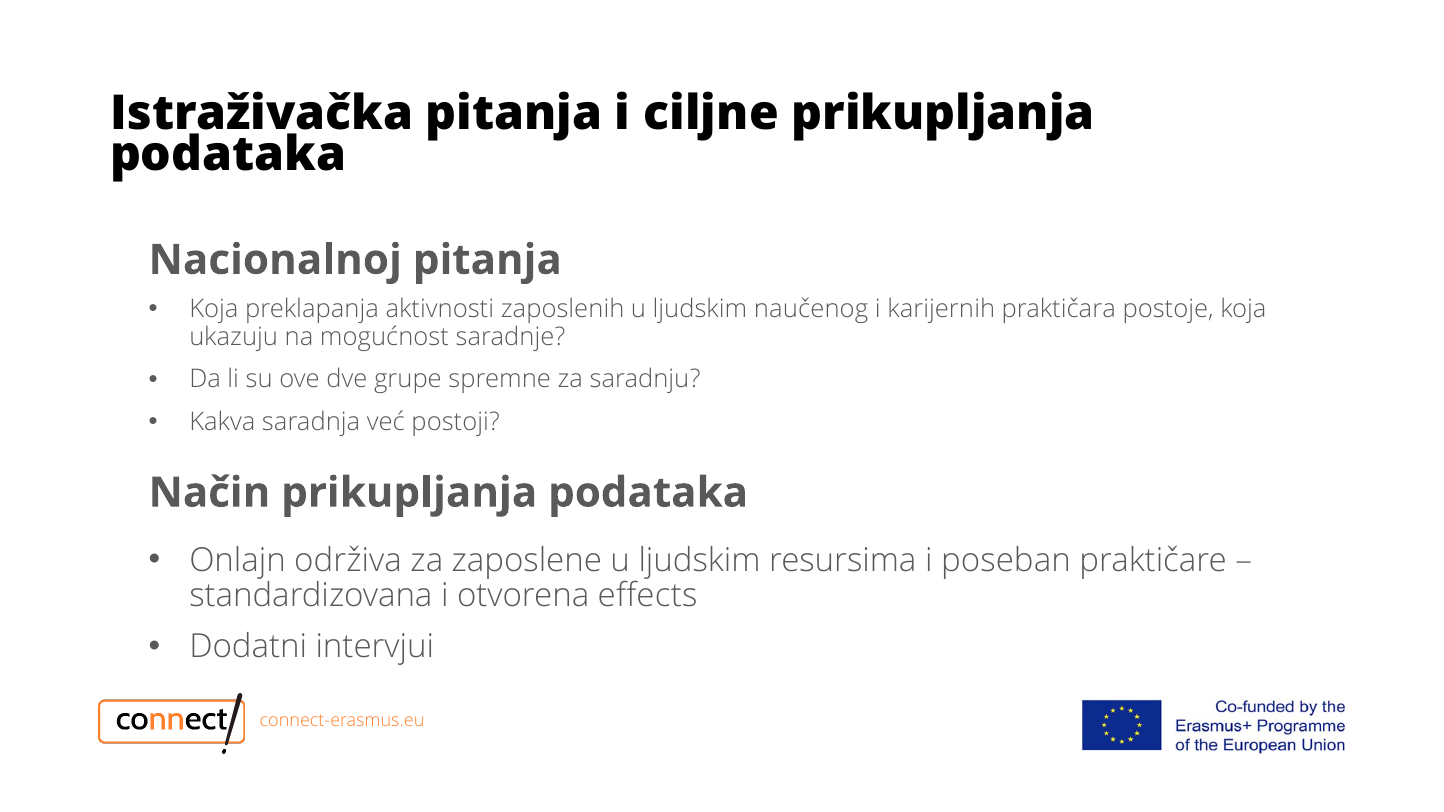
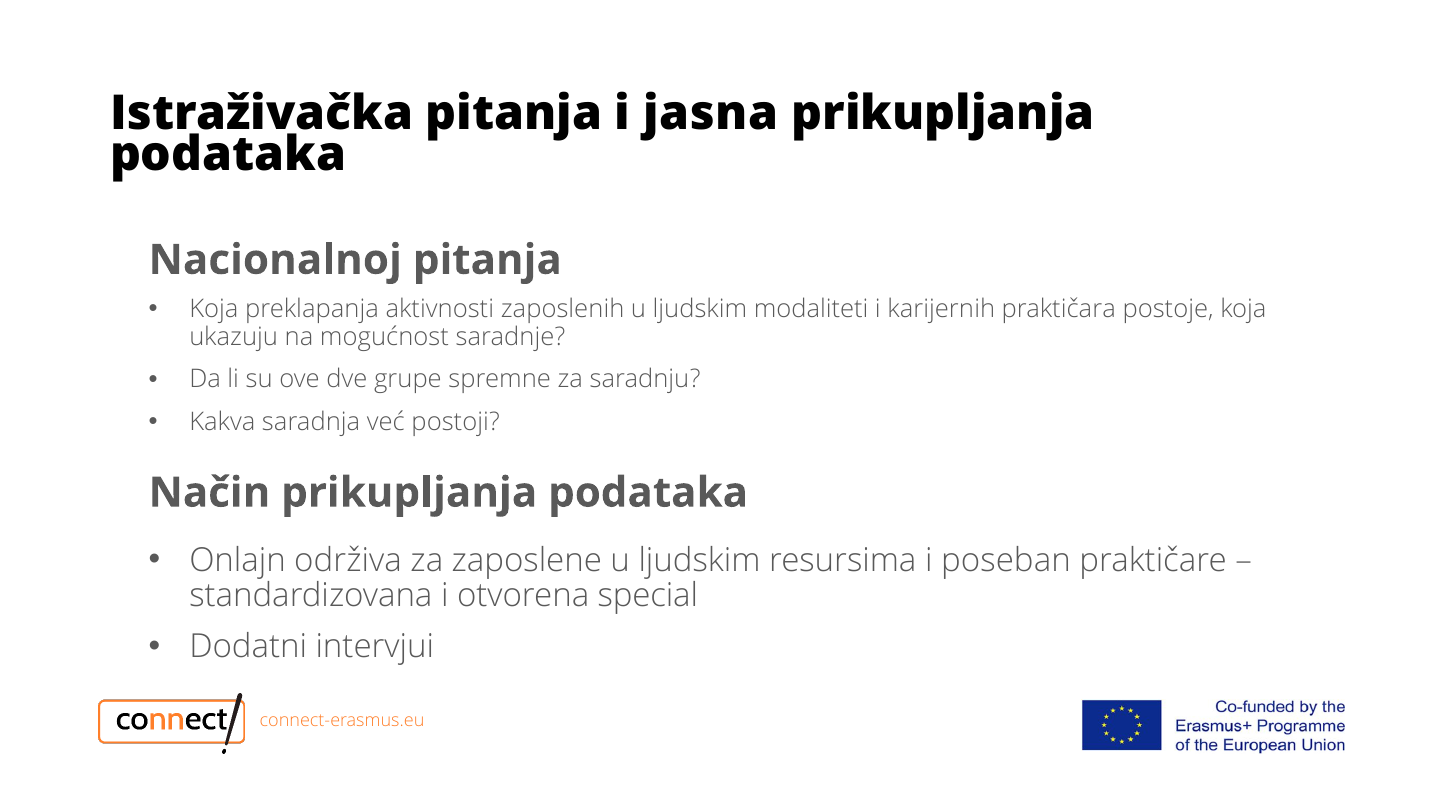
ciljne: ciljne -> jasna
naučenog: naučenog -> modaliteti
effects: effects -> special
